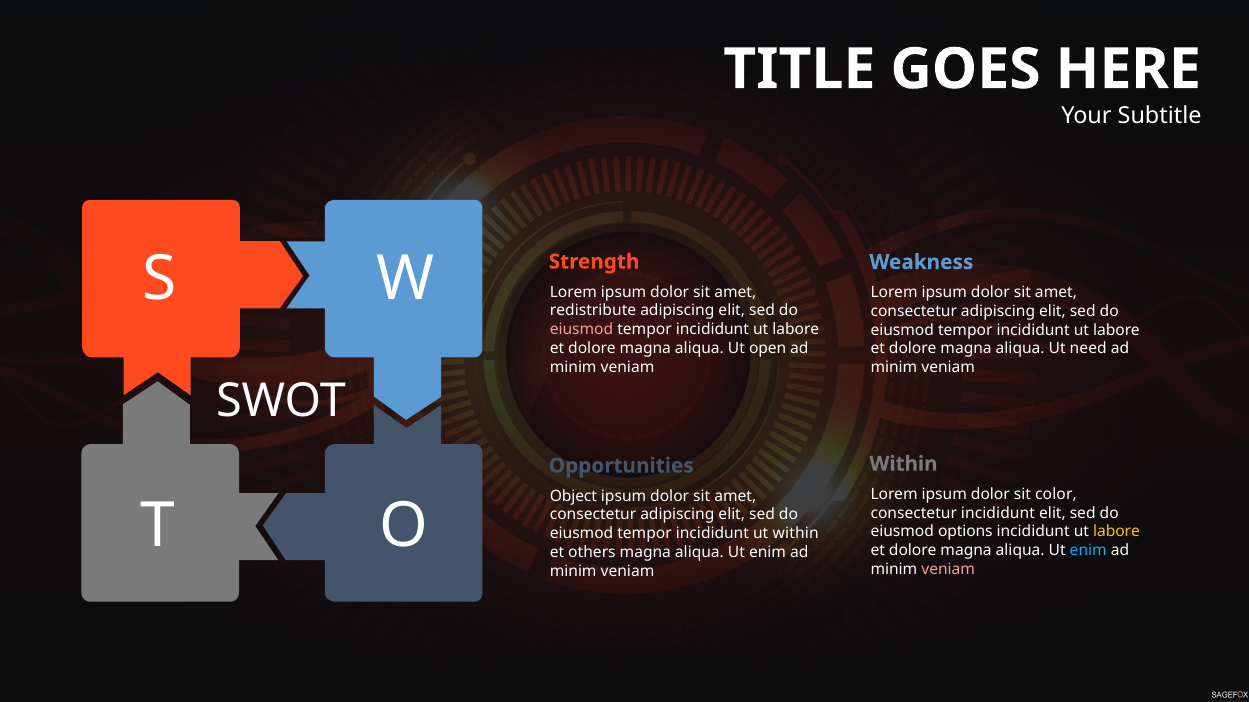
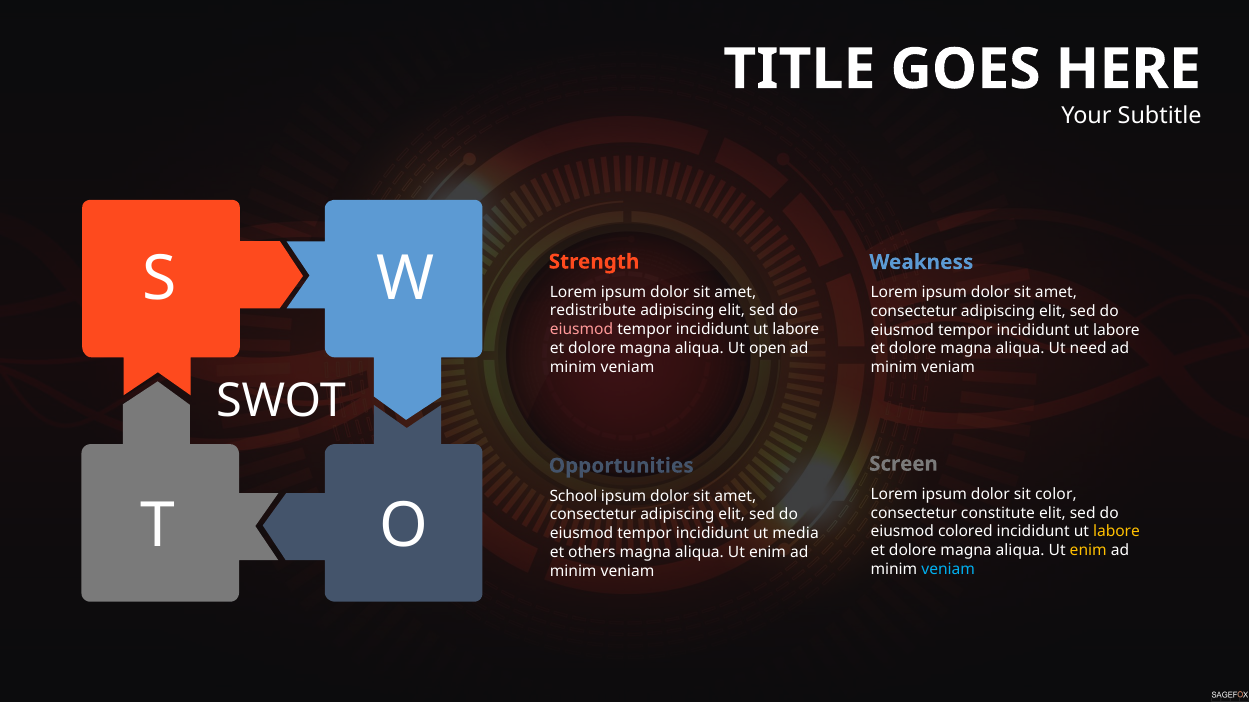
Within at (903, 464): Within -> Screen
Object: Object -> School
consectetur incididunt: incididunt -> constitute
options: options -> colored
ut within: within -> media
enim at (1088, 551) colour: light blue -> yellow
veniam at (948, 570) colour: pink -> light blue
